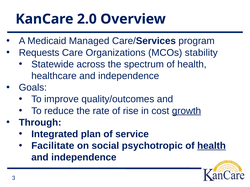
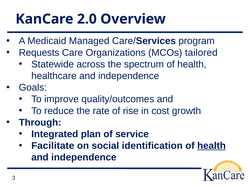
stability: stability -> tailored
growth underline: present -> none
psychotropic: psychotropic -> identification
